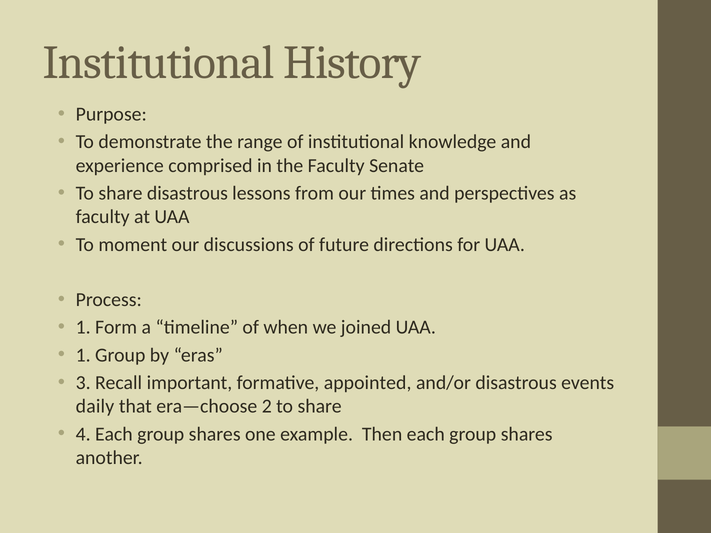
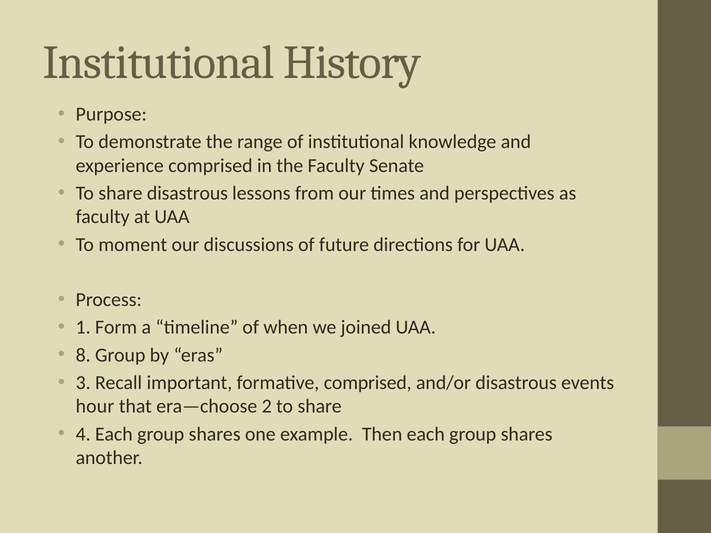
1 at (83, 355): 1 -> 8
formative appointed: appointed -> comprised
daily: daily -> hour
